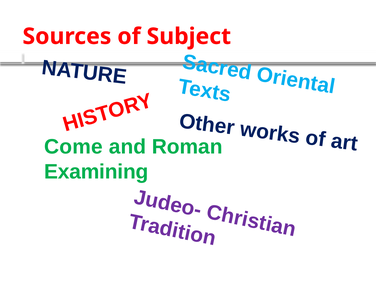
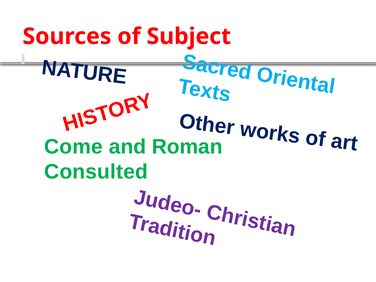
Examining: Examining -> Consulted
